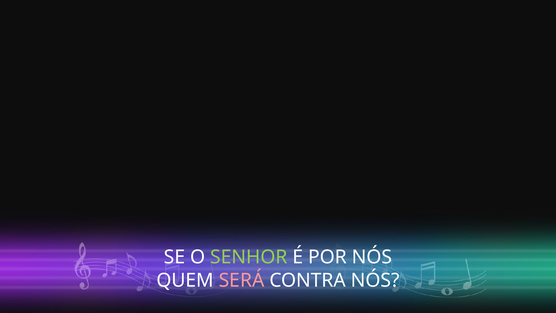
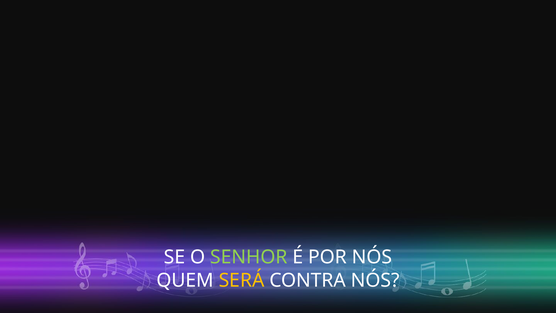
SERÁ colour: pink -> yellow
